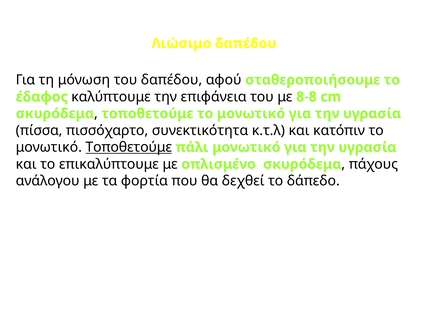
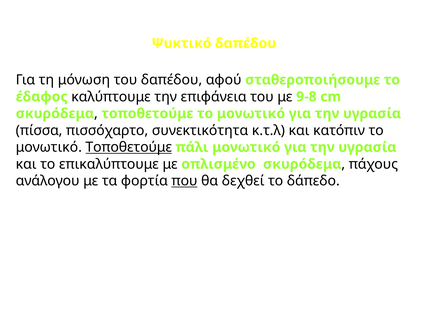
Λιώσιμο: Λιώσιμο -> Ψυκτικό
8-8: 8-8 -> 9-8
που underline: none -> present
